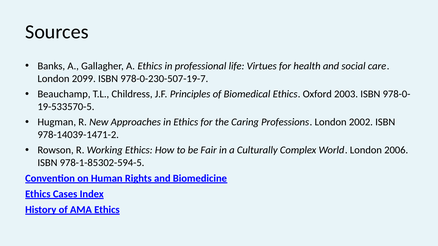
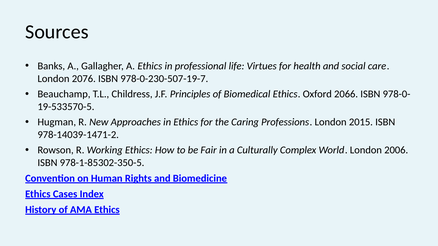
2099: 2099 -> 2076
2003: 2003 -> 2066
2002: 2002 -> 2015
978-1-85302-594-5: 978-1-85302-594-5 -> 978-1-85302-350-5
